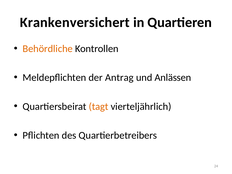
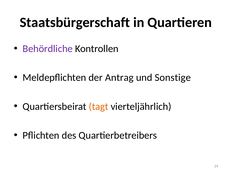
Krankenversichert: Krankenversichert -> Staatsbürgerschaft
Behördliche colour: orange -> purple
Anlässen: Anlässen -> Sonstige
